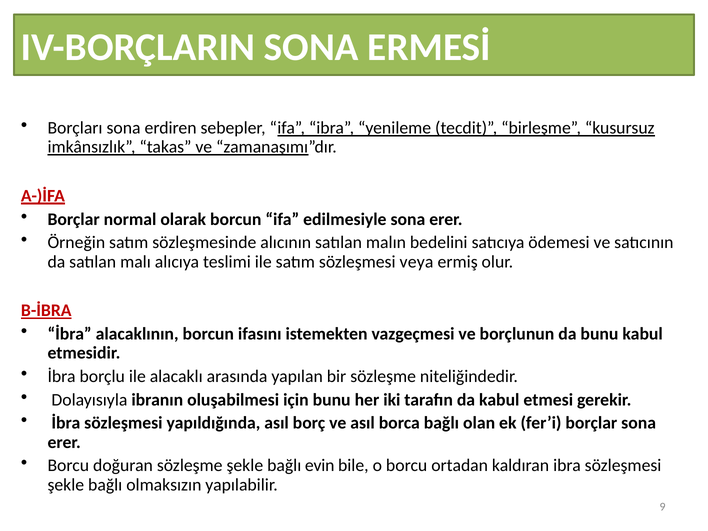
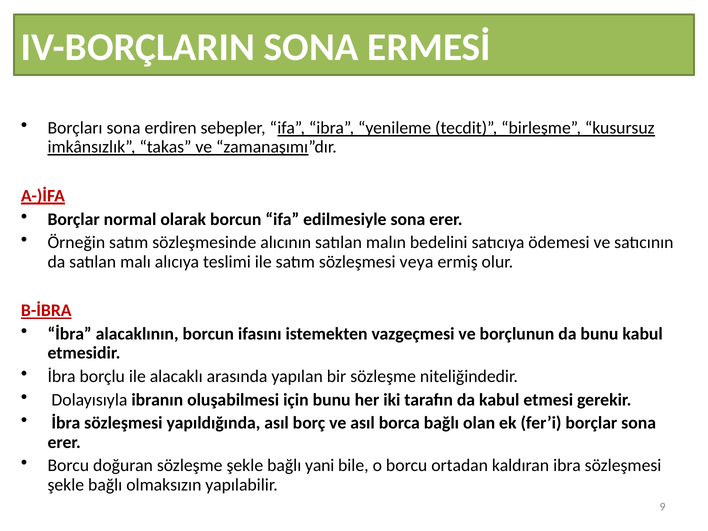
evin: evin -> yani
